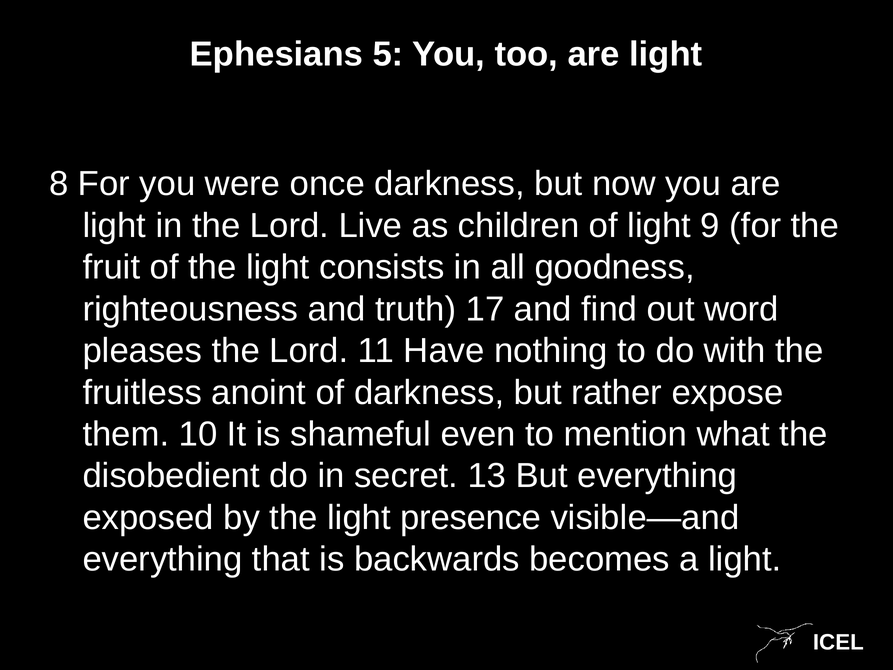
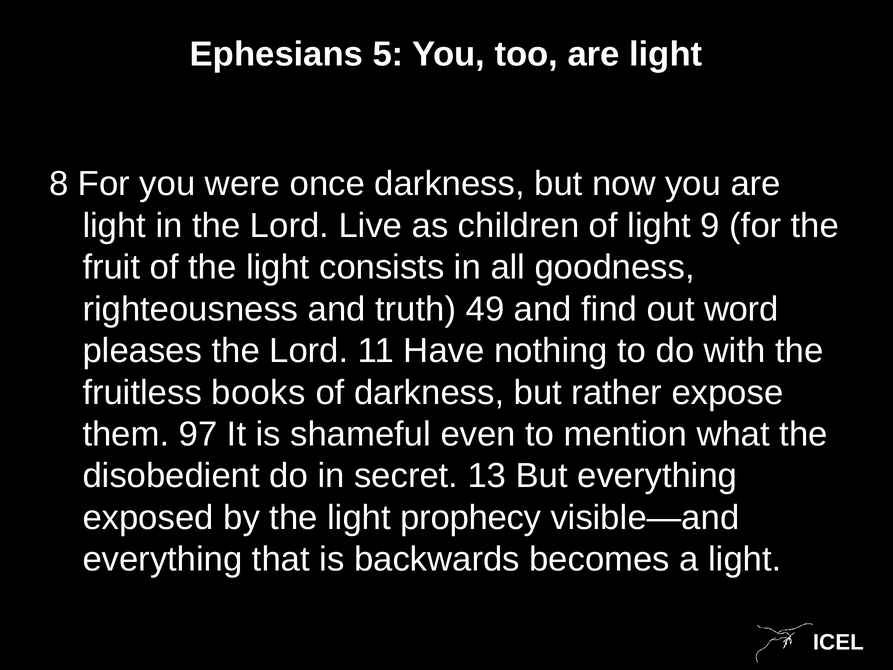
17: 17 -> 49
anoint: anoint -> books
10: 10 -> 97
presence: presence -> prophecy
